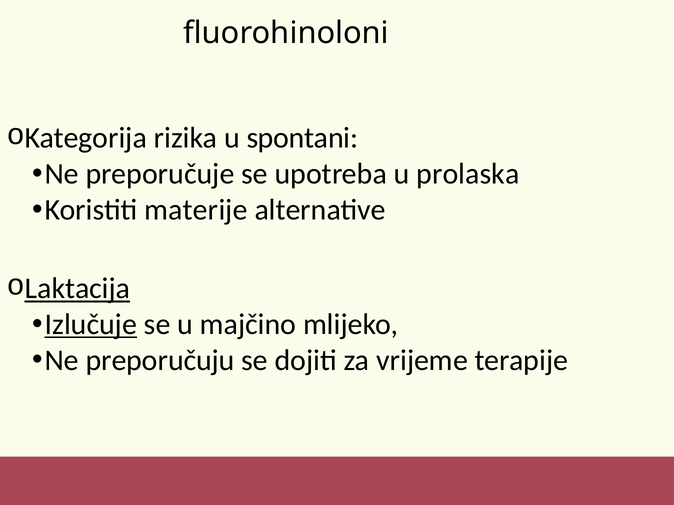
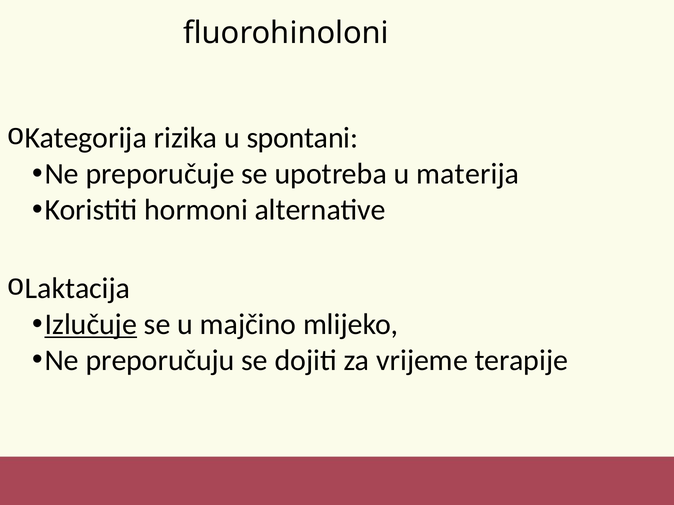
prolaska: prolaska -> materija
materije: materije -> hormoni
Laktacija underline: present -> none
